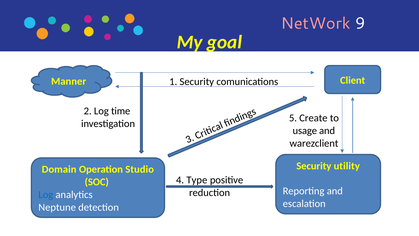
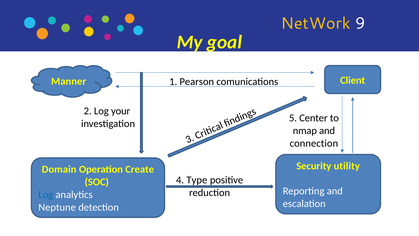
NetWork colour: pink -> yellow
1 Security: Security -> Pearson
time: time -> your
Create: Create -> Center
usage: usage -> nmap
warezclient: warezclient -> connection
Studio: Studio -> Create
